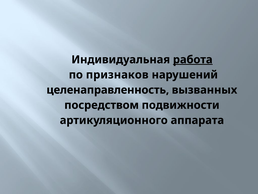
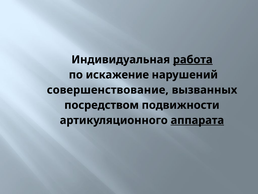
признаков: признаков -> искажение
целенаправленность: целенаправленность -> совершенствование
аппарата underline: none -> present
